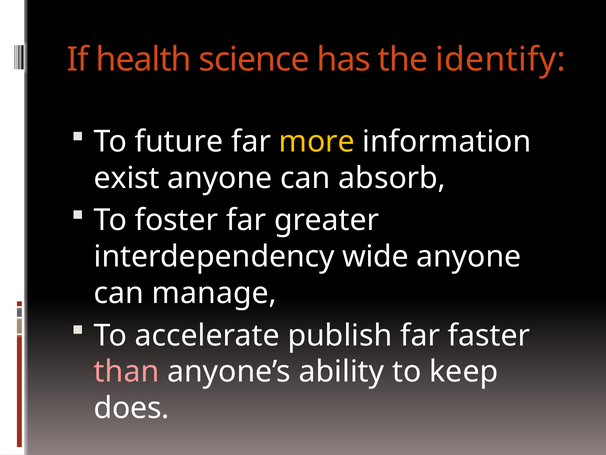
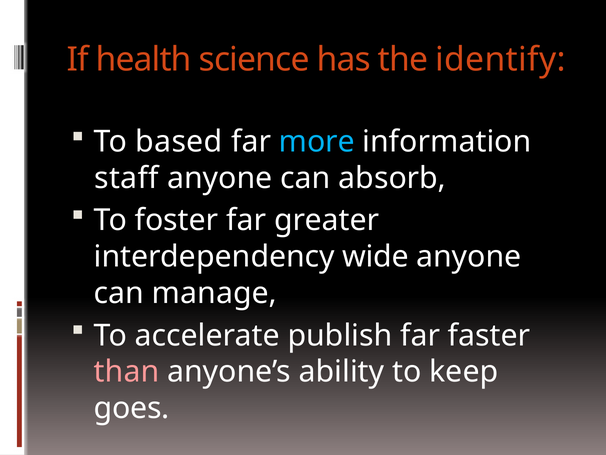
future: future -> based
more colour: yellow -> light blue
exist: exist -> staff
does: does -> goes
